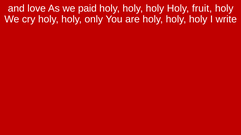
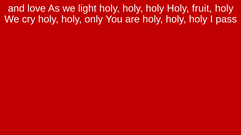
paid: paid -> light
write: write -> pass
